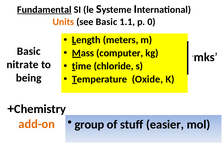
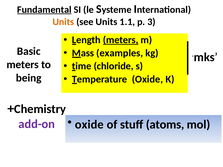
see Basic: Basic -> Units
0: 0 -> 3
meters at (121, 40) underline: none -> present
computer: computer -> examples
nitrate at (23, 65): nitrate -> meters
group at (89, 125): group -> oxide
easier: easier -> atoms
add-on colour: orange -> purple
